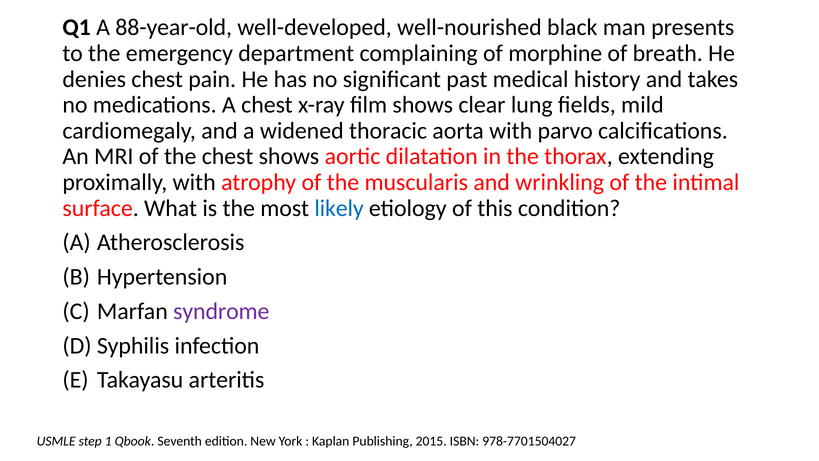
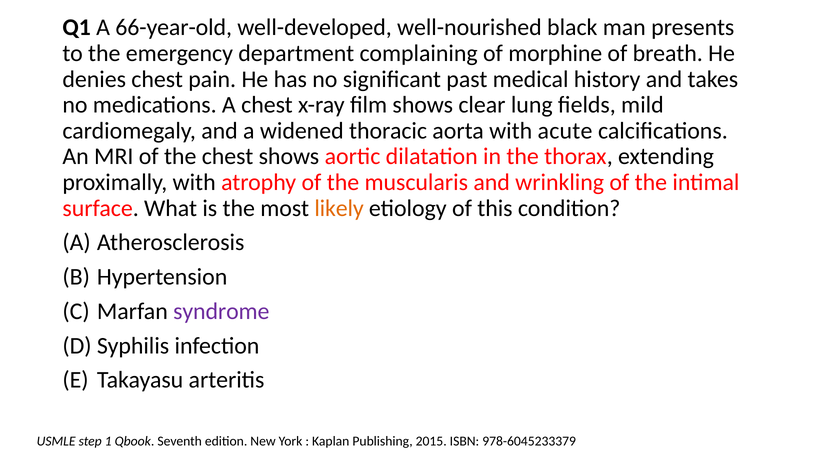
88-year-old: 88-year-old -> 66-year-old
parvo: parvo -> acute
likely colour: blue -> orange
978-7701504027: 978-7701504027 -> 978-6045233379
